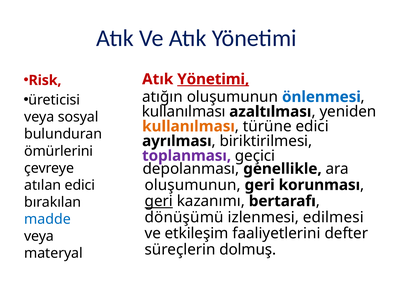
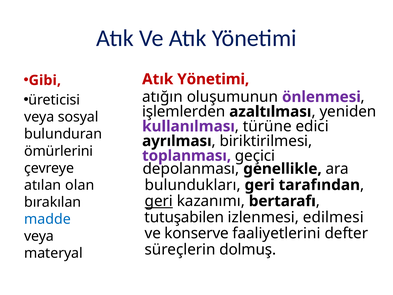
Risk: Risk -> Gibi
Yönetimi at (213, 79) underline: present -> none
önlenmesi colour: blue -> purple
kullanılması at (184, 112): kullanılması -> işlemlerden
kullanılması at (189, 126) colour: orange -> purple
oluşumunun at (193, 185): oluşumunun -> bulundukları
korunması: korunması -> tarafından
atılan edici: edici -> olan
dönüşümü: dönüşümü -> tutuşabilen
etkileşim: etkileşim -> konserve
